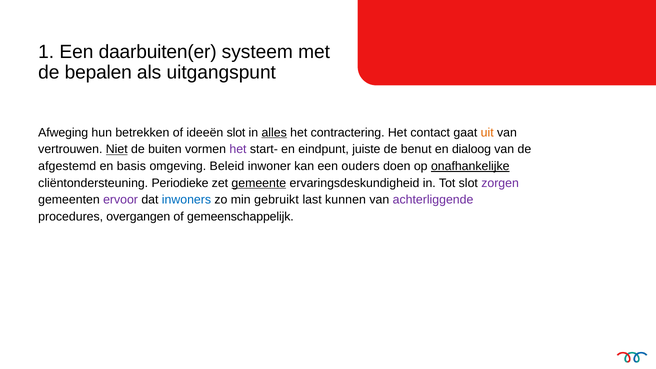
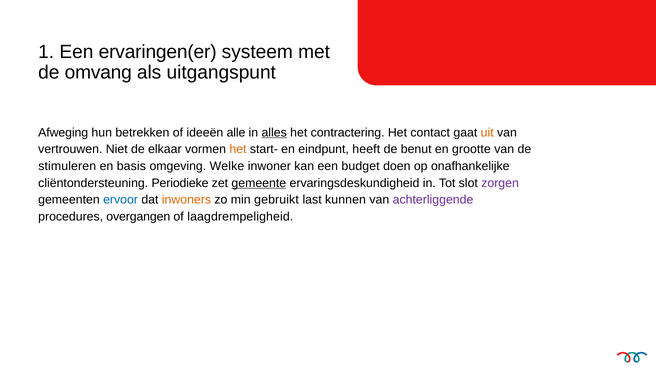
daarbuiten(er: daarbuiten(er -> ervaringen(er
bepalen: bepalen -> omvang
ideeën slot: slot -> alle
Niet underline: present -> none
buiten: buiten -> elkaar
het at (238, 149) colour: purple -> orange
juiste: juiste -> heeft
dialoog: dialoog -> grootte
afgestemd: afgestemd -> stimuleren
Beleid: Beleid -> Welke
ouders: ouders -> budget
onafhankelijke underline: present -> none
ervoor colour: purple -> blue
inwoners colour: blue -> orange
gemeenschappelijk: gemeenschappelijk -> laagdrempeligheid
